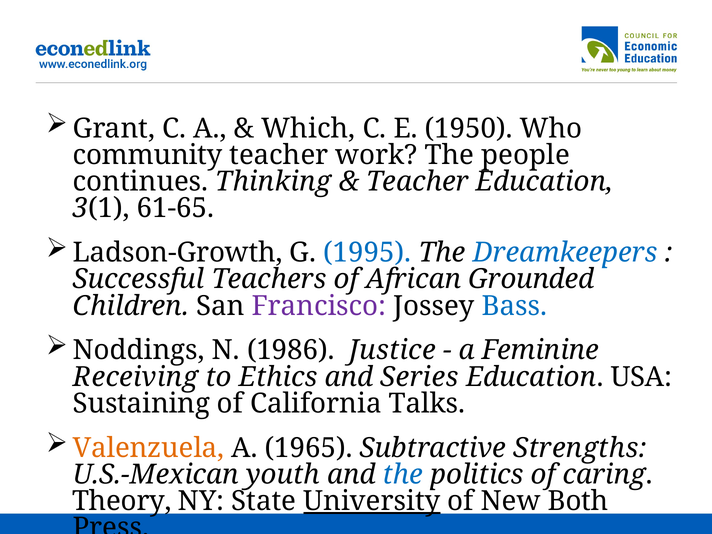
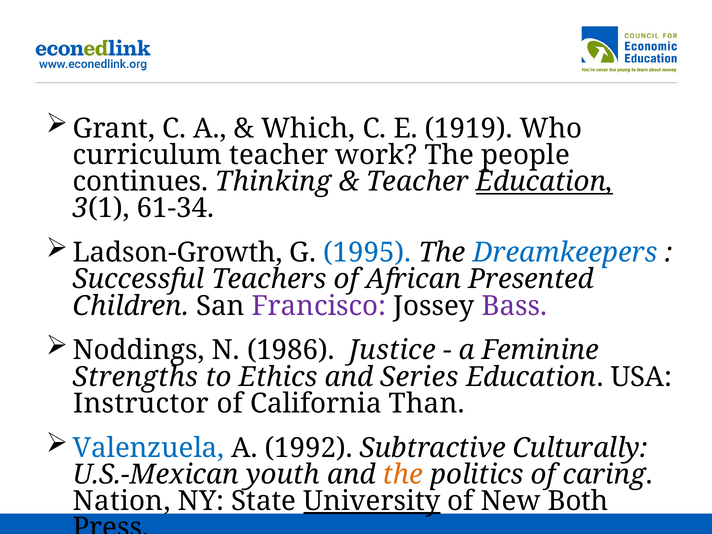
1950: 1950 -> 1919
community: community -> curriculum
Education at (544, 182) underline: none -> present
61-65: 61-65 -> 61-34
Grounded: Grounded -> Presented
Bass colour: blue -> purple
Receiving: Receiving -> Strengths
Sustaining: Sustaining -> Instructor
Talks: Talks -> Than
Valenzuela colour: orange -> blue
1965: 1965 -> 1992
Strengths: Strengths -> Culturally
the at (403, 475) colour: blue -> orange
Theory: Theory -> Nation
